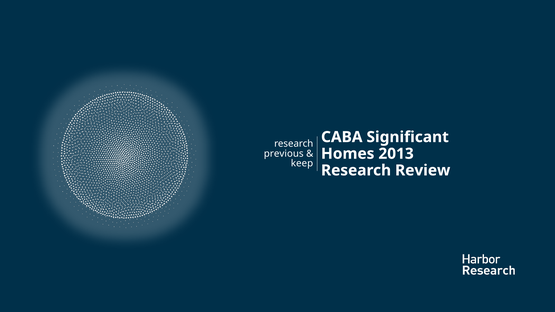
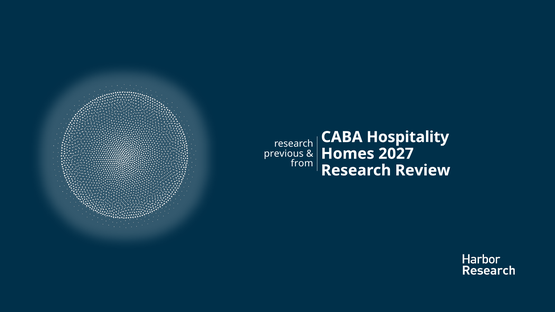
Significant: Significant -> Hospitality
2013: 2013 -> 2027
keep: keep -> from
